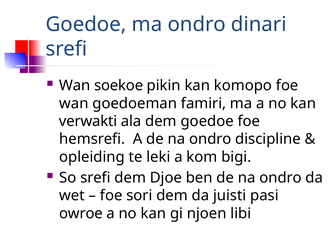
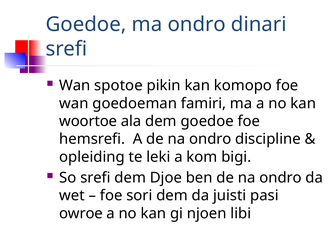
soekoe: soekoe -> spotoe
verwakti: verwakti -> woortoe
